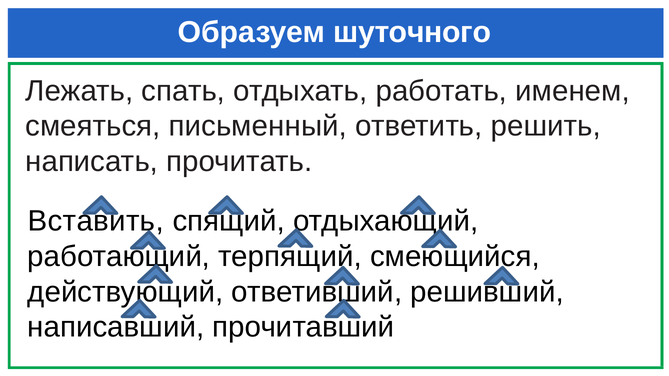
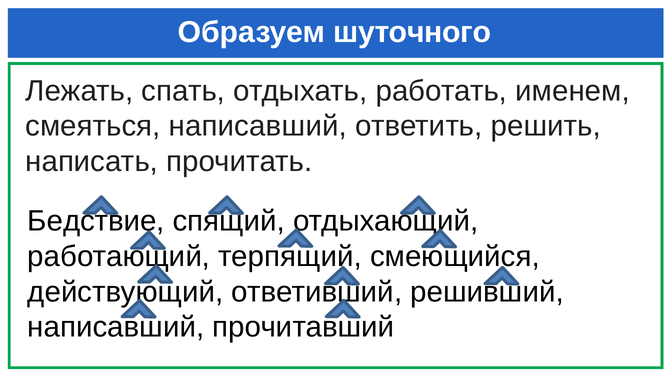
смеяться письменный: письменный -> написавший
Вставить: Вставить -> Бедствие
